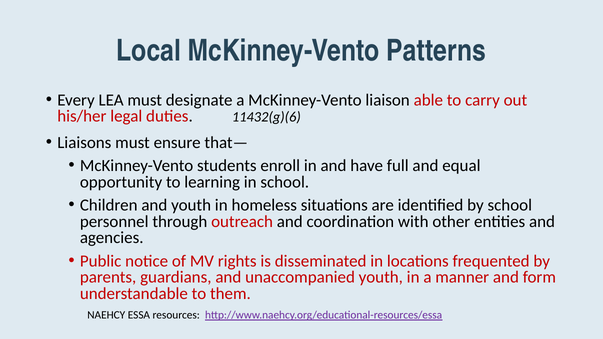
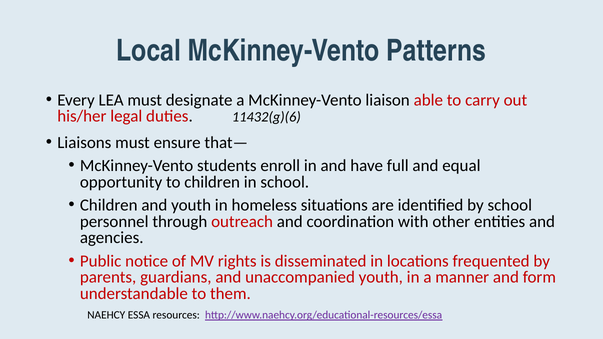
to learning: learning -> children
